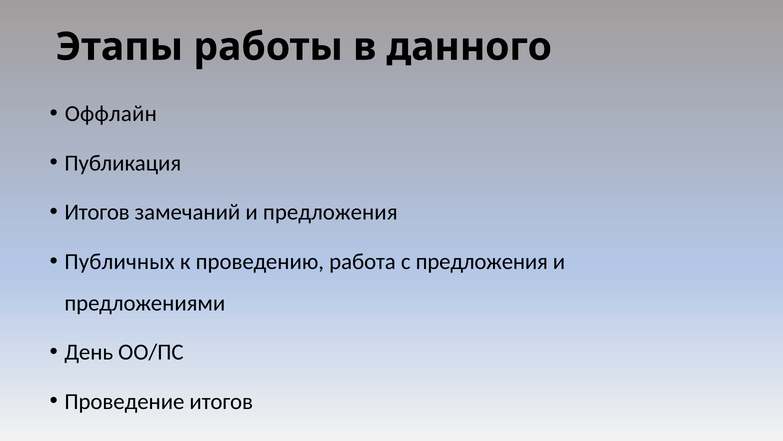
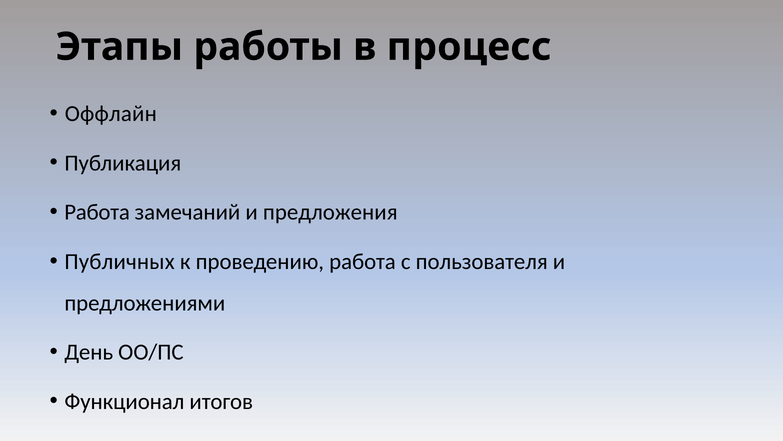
данного: данного -> процесс
Итогов at (97, 212): Итогов -> Работа
с предложения: предложения -> пользователя
Проведение: Проведение -> Функционал
